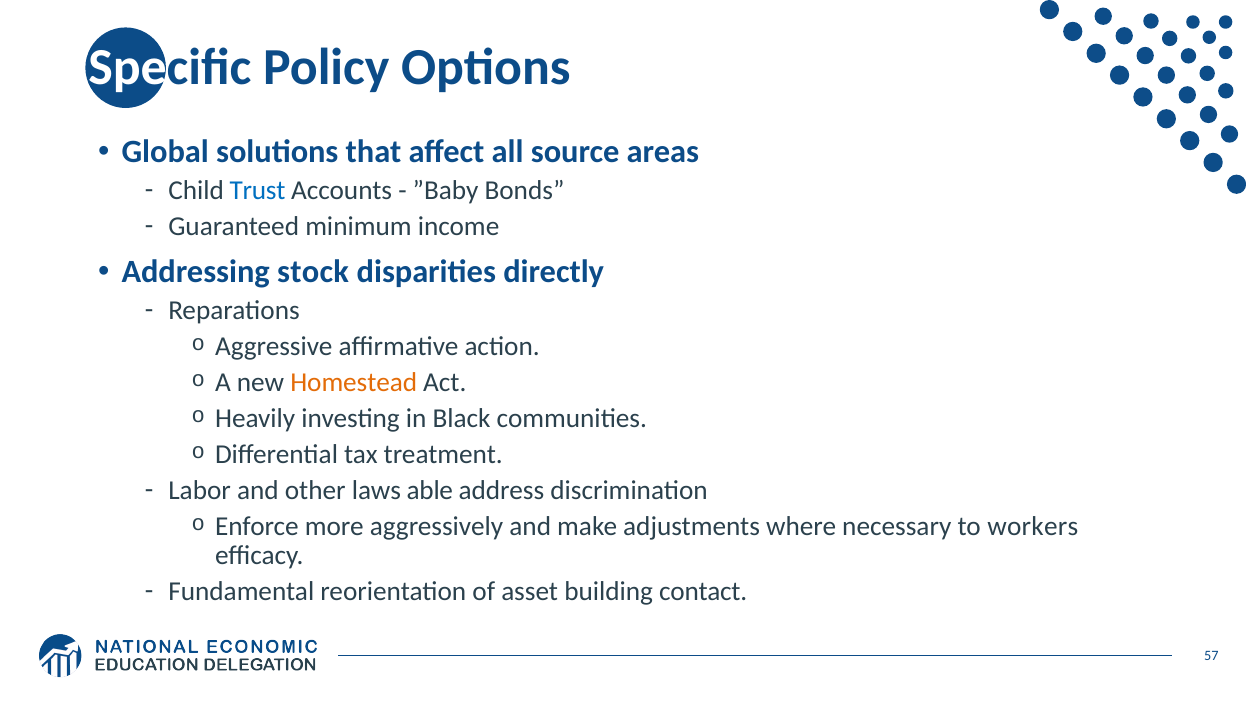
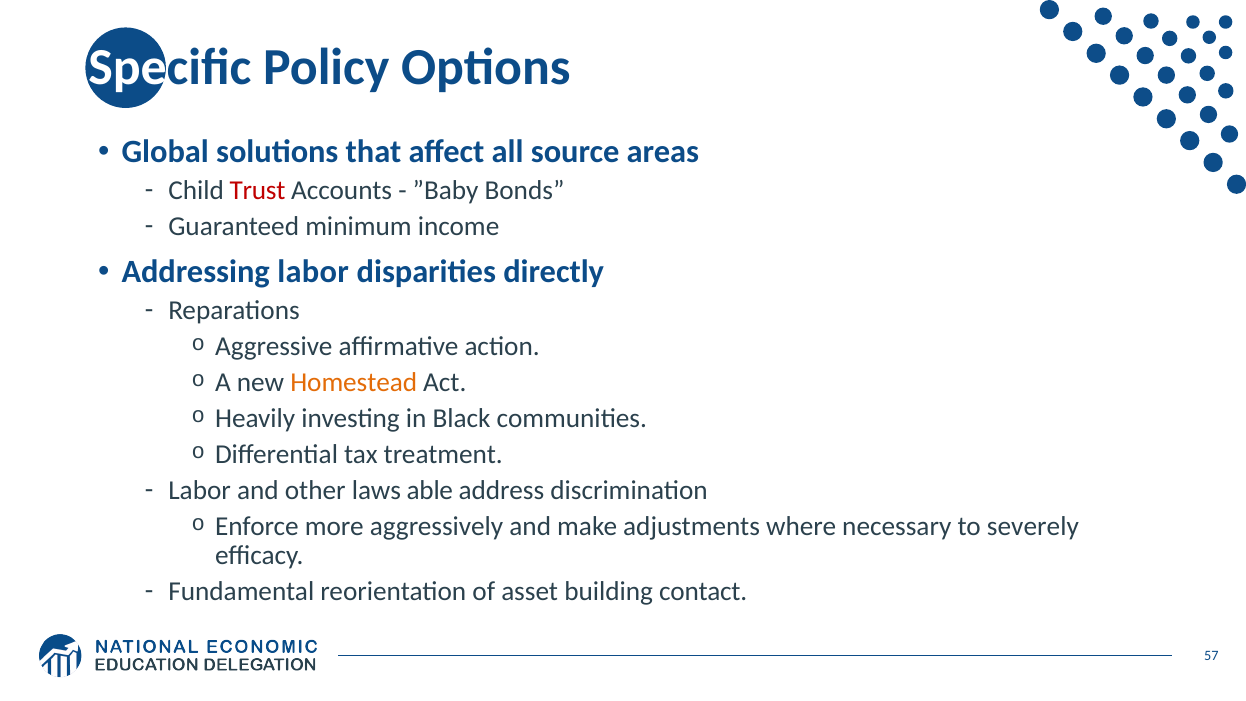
Trust colour: blue -> red
Addressing stock: stock -> labor
workers: workers -> severely
